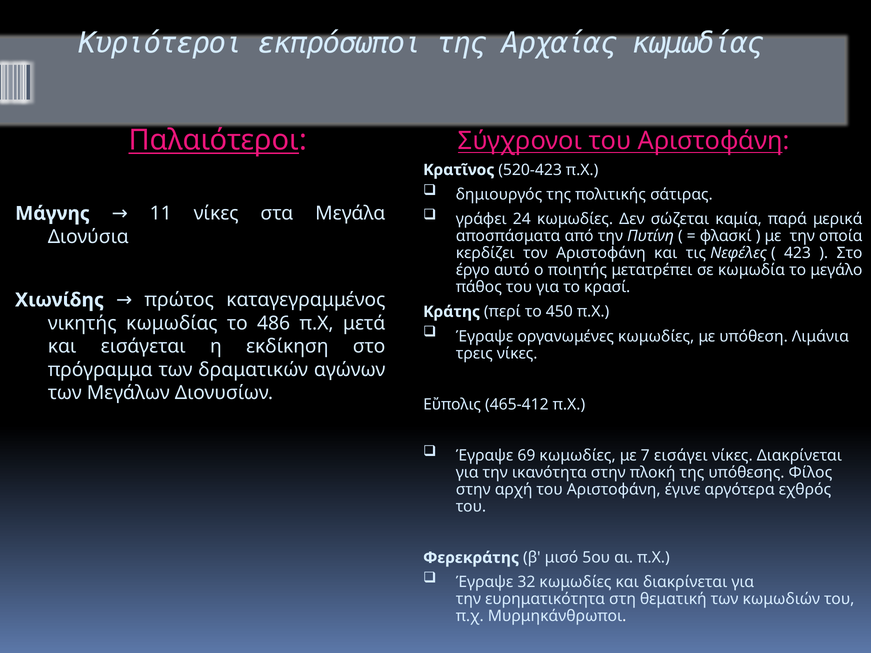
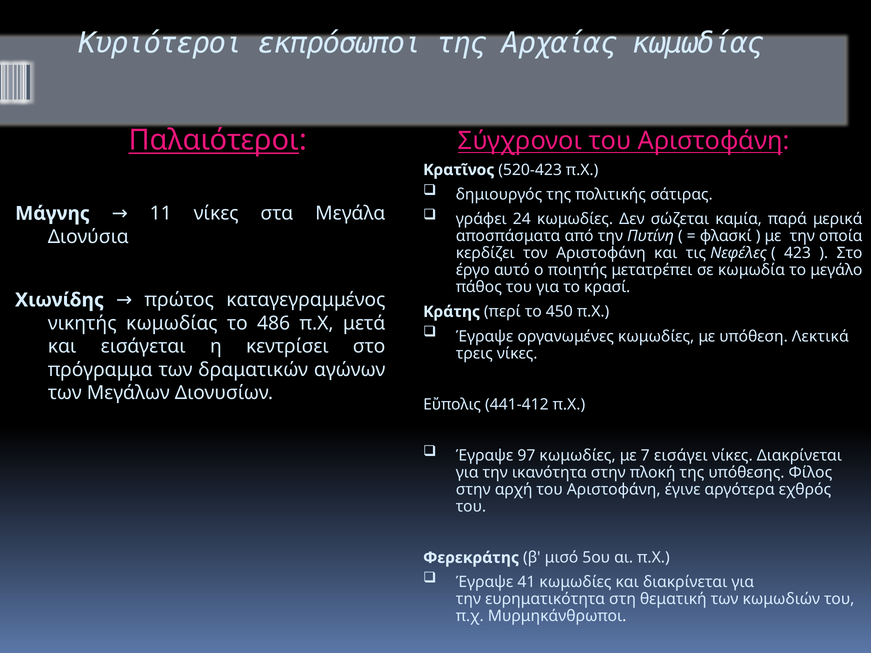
Λιμάνια: Λιμάνια -> Λεκτικά
εκδίκηση: εκδίκηση -> κεντρίσει
465-412: 465-412 -> 441-412
69: 69 -> 97
32: 32 -> 41
